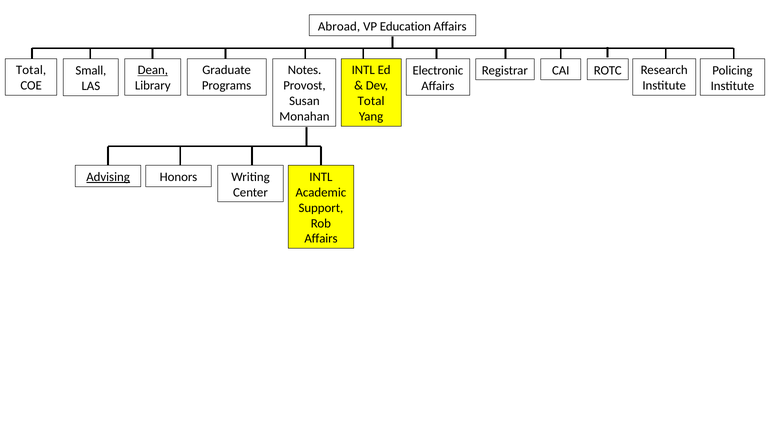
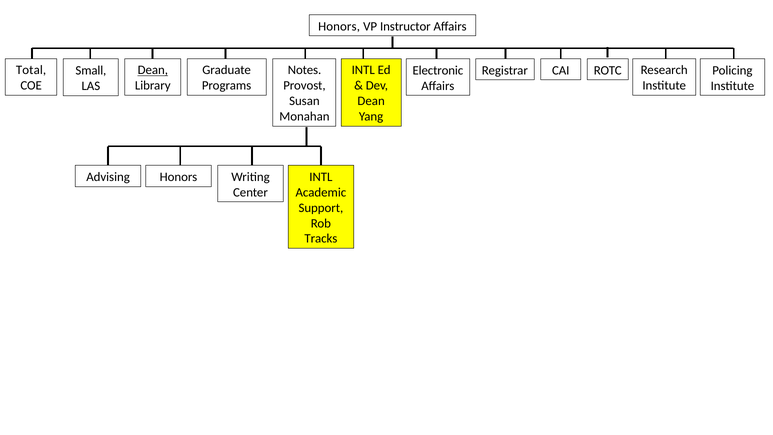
Abroad at (339, 26): Abroad -> Honors
Education: Education -> Instructor
Total at (371, 101): Total -> Dean
Advising underline: present -> none
Affairs at (321, 239): Affairs -> Tracks
